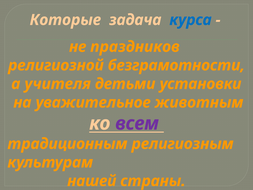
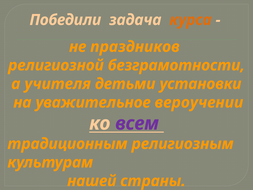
Которые: Которые -> Победили
курса colour: blue -> orange
животным: животным -> вероучении
